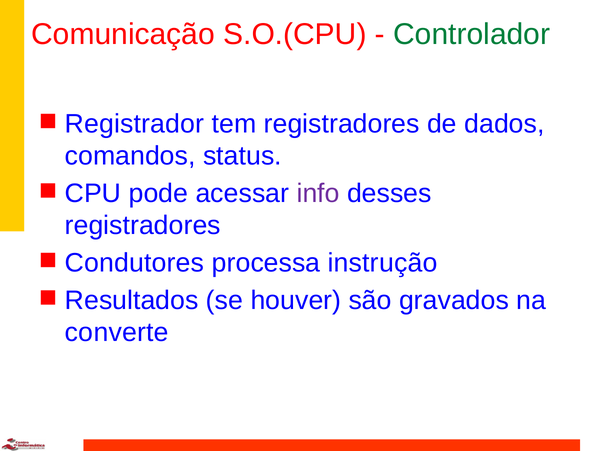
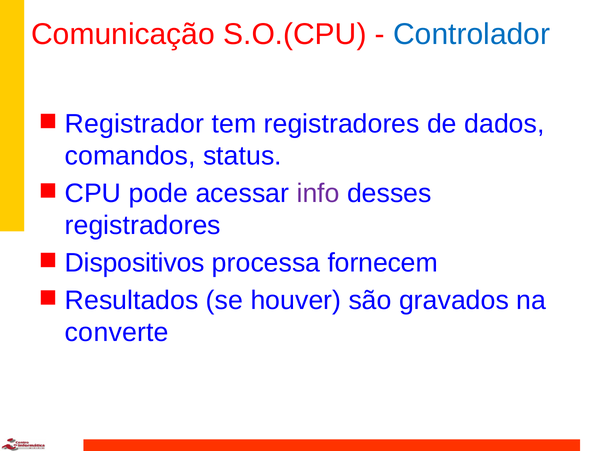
Controlador colour: green -> blue
Condutores: Condutores -> Dispositivos
instrução: instrução -> fornecem
